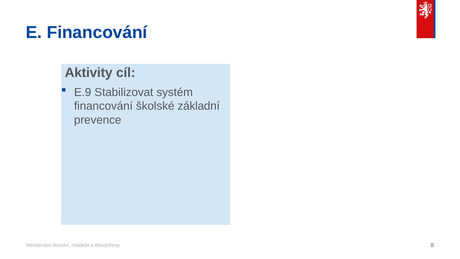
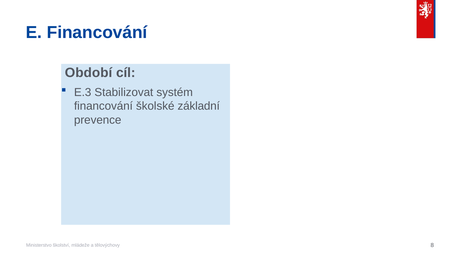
Aktivity: Aktivity -> Období
E.9: E.9 -> E.3
